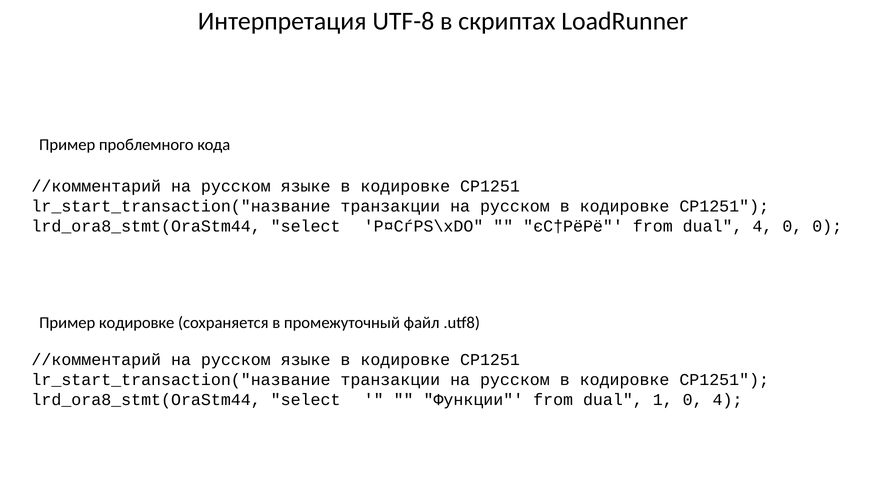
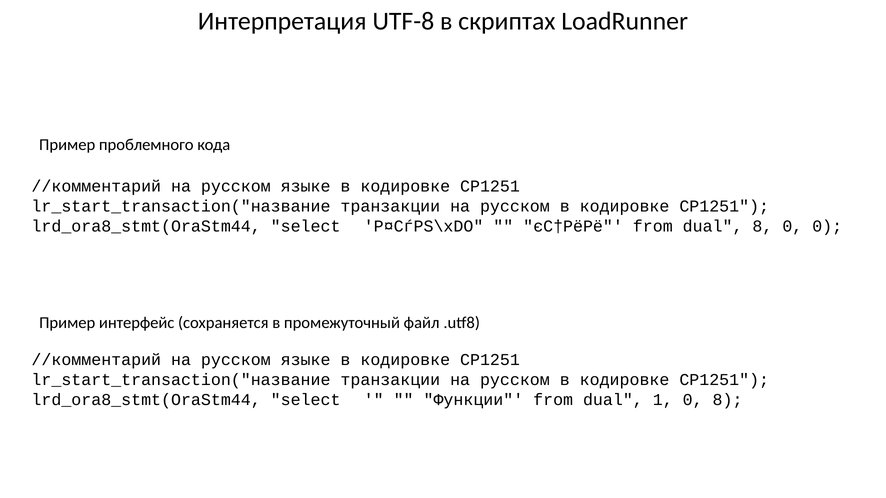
dual 4: 4 -> 8
Пример кодировке: кодировке -> интерфейс
0 4: 4 -> 8
